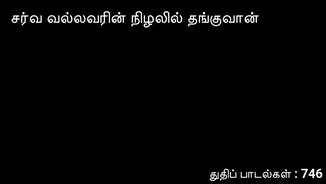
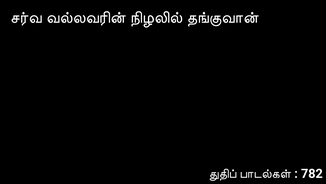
746: 746 -> 782
